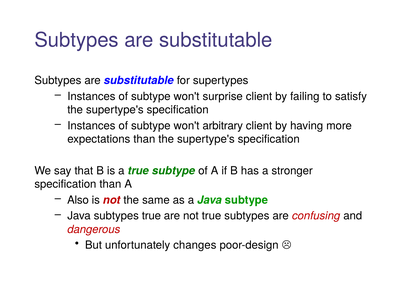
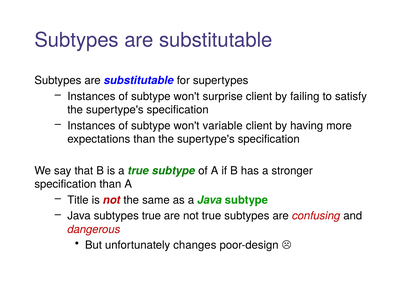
arbitrary: arbitrary -> variable
Also: Also -> Title
